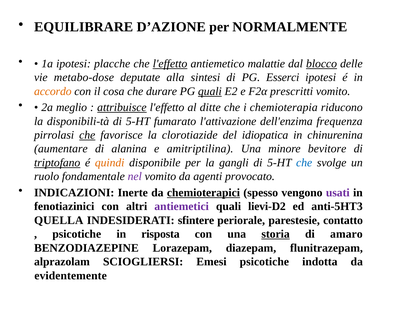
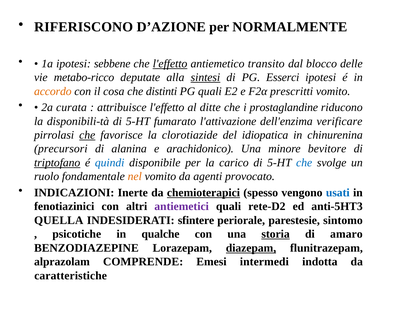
EQUILIBRARE: EQUILIBRARE -> RIFERISCONO
placche: placche -> sebbene
malattie: malattie -> transito
blocco underline: present -> none
metabo-dose: metabo-dose -> metabo-ricco
sintesi underline: none -> present
durare: durare -> distinti
quali at (210, 91) underline: present -> none
meglio: meglio -> curata
attribuisce underline: present -> none
chemioterapia: chemioterapia -> prostaglandine
frequenza: frequenza -> verificare
aumentare: aumentare -> precursori
amitriptilina: amitriptilina -> arachidonico
quindi colour: orange -> blue
gangli: gangli -> carico
nel colour: purple -> orange
usati colour: purple -> blue
lievi-D2: lievi-D2 -> rete-D2
contatto: contatto -> sintomo
risposta: risposta -> qualche
diazepam underline: none -> present
SCIOGLIERSI: SCIOGLIERSI -> COMPRENDE
Emesi psicotiche: psicotiche -> intermedi
evidentemente: evidentemente -> caratteristiche
